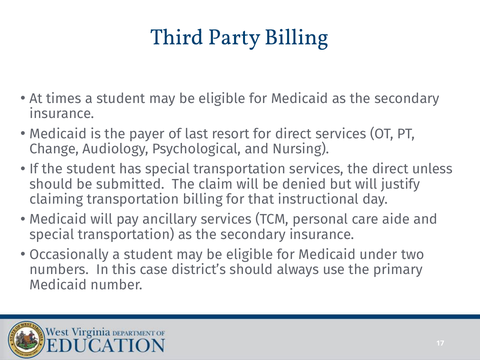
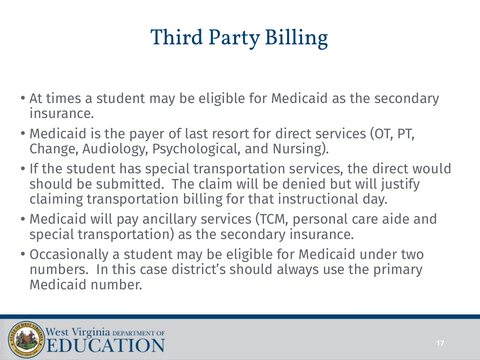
unless: unless -> would
